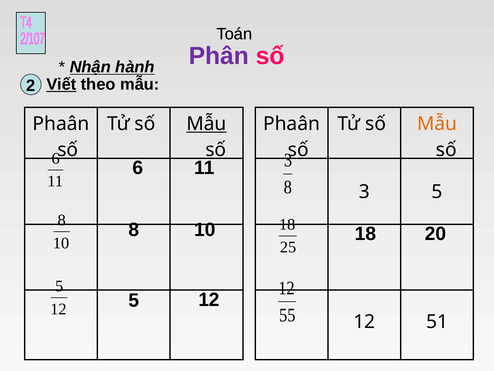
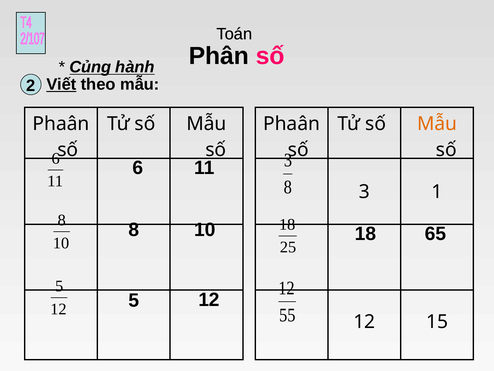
Phân colour: purple -> black
Nhận: Nhận -> Củng
Mẫu at (207, 124) underline: present -> none
3 5: 5 -> 1
20: 20 -> 65
51: 51 -> 15
